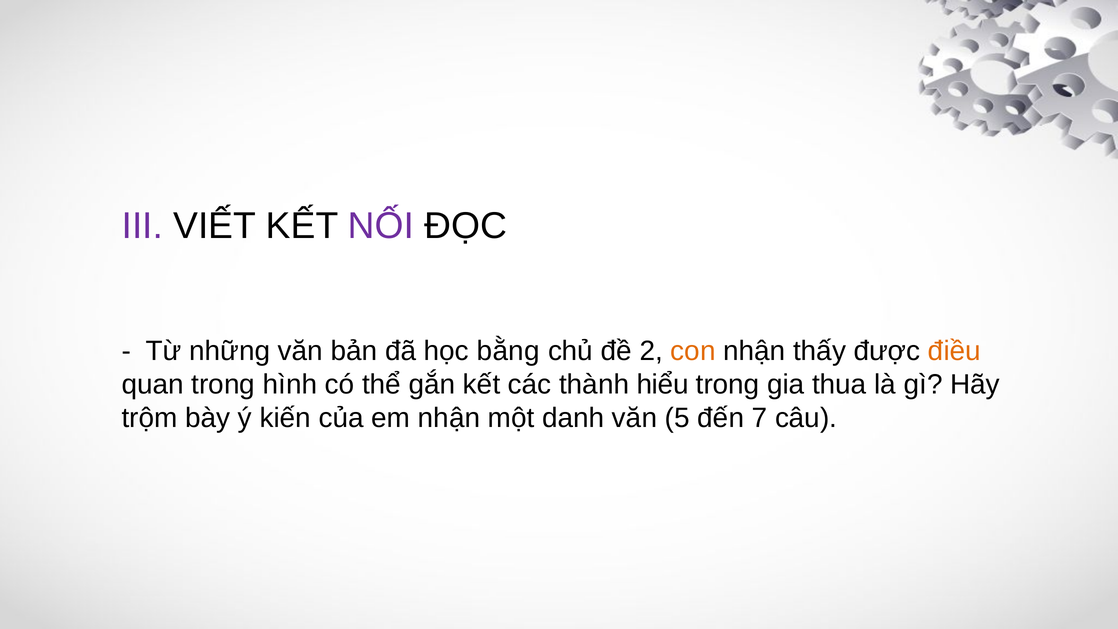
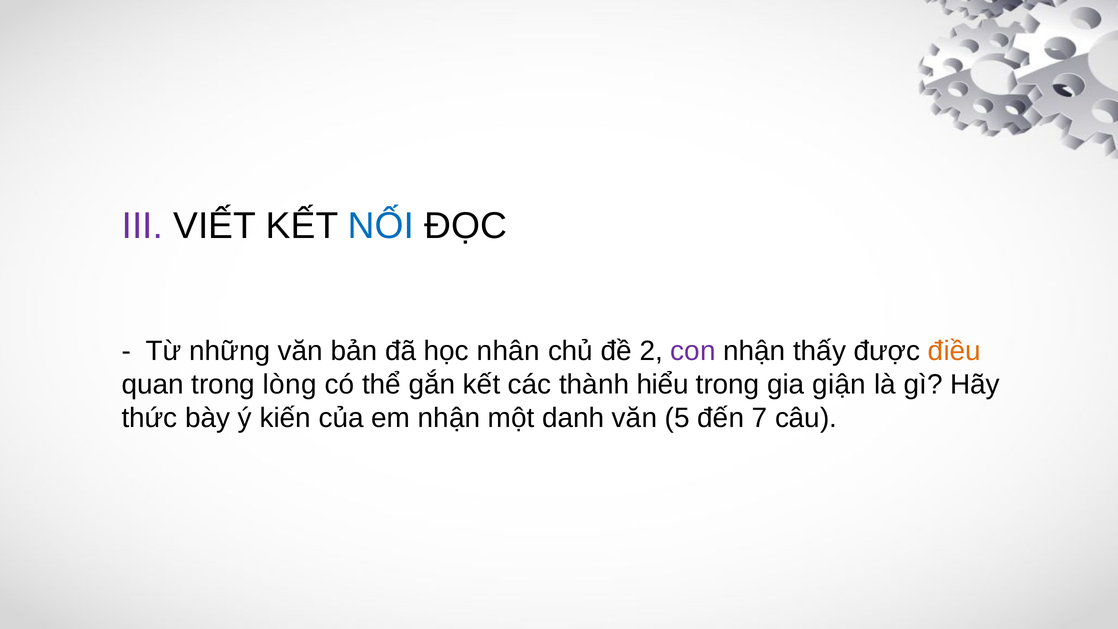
NỐI colour: purple -> blue
bằng: bằng -> nhân
con colour: orange -> purple
hình: hình -> lòng
thua: thua -> giận
trộm: trộm -> thức
